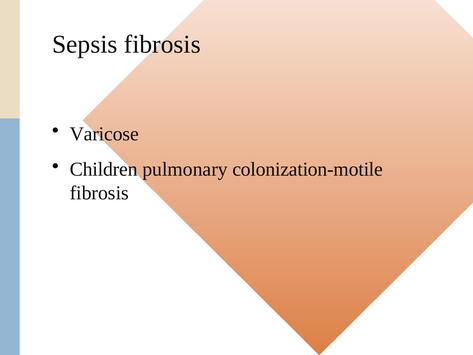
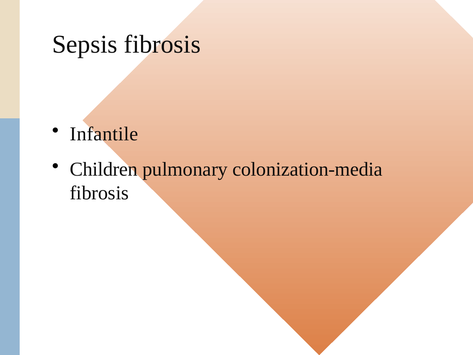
Varicose: Varicose -> Infantile
colonization-motile: colonization-motile -> colonization-media
